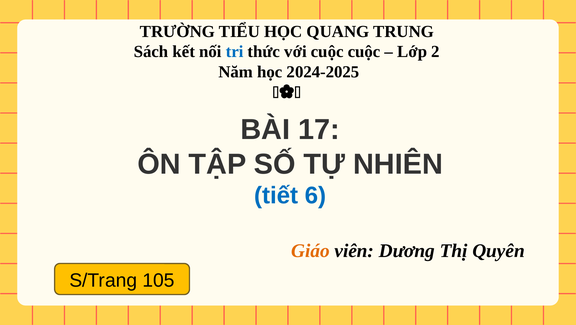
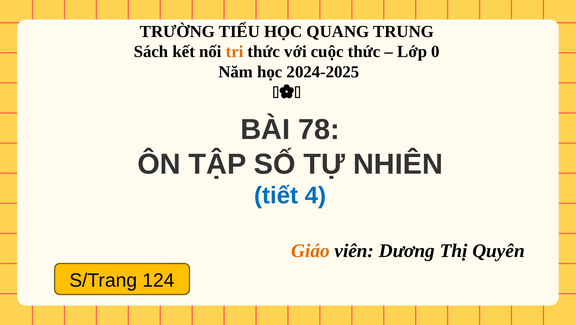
tri colour: blue -> orange
cuộc cuộc: cuộc -> thức
2: 2 -> 0
17: 17 -> 78
6: 6 -> 4
105: 105 -> 124
